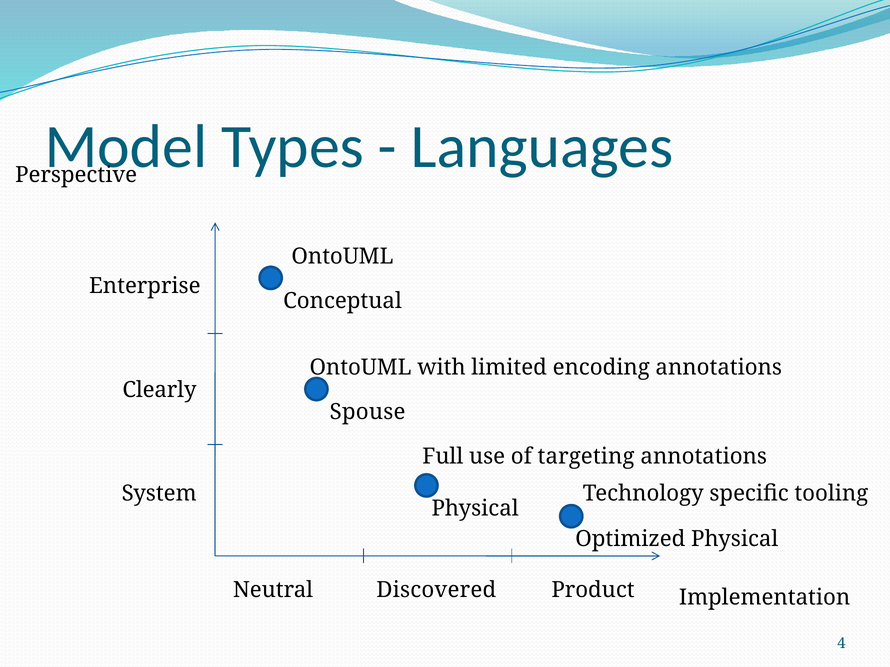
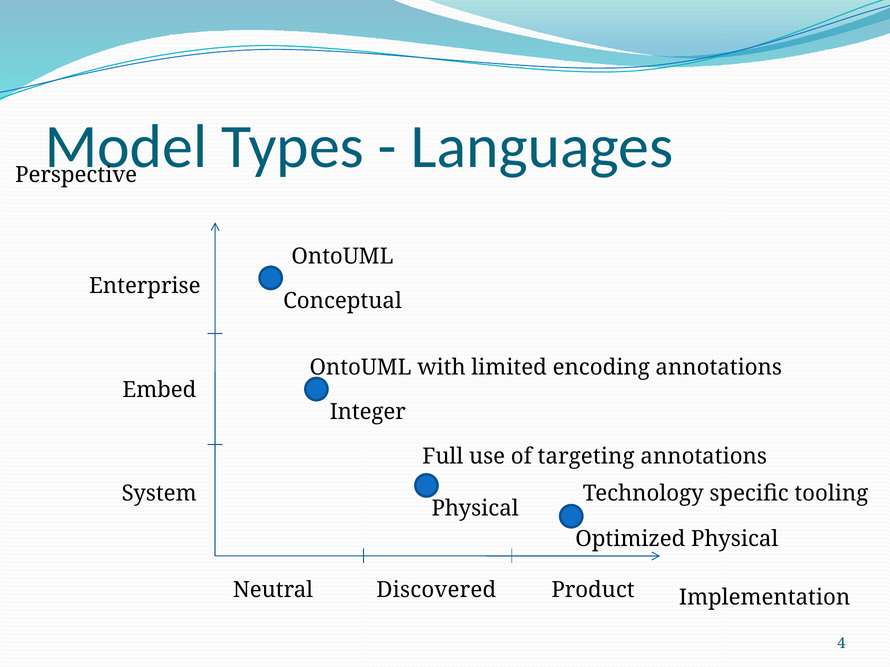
Clearly: Clearly -> Embed
Spouse: Spouse -> Integer
